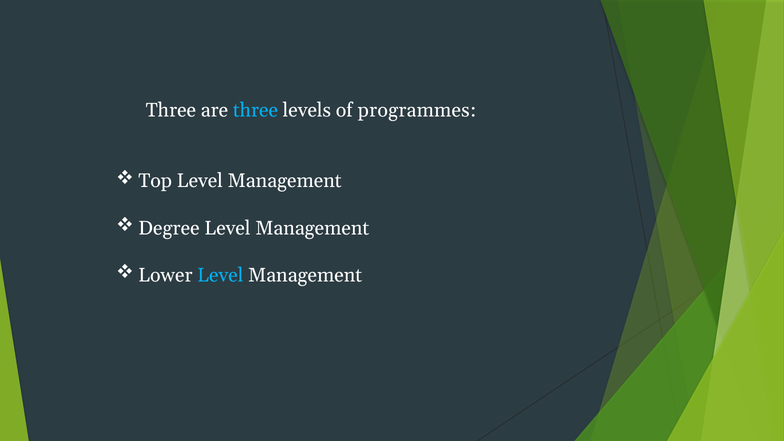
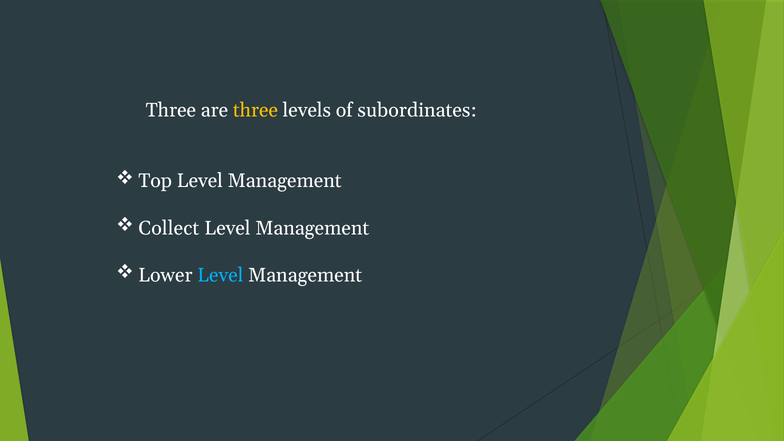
three at (255, 110) colour: light blue -> yellow
programmes: programmes -> subordinates
Degree: Degree -> Collect
